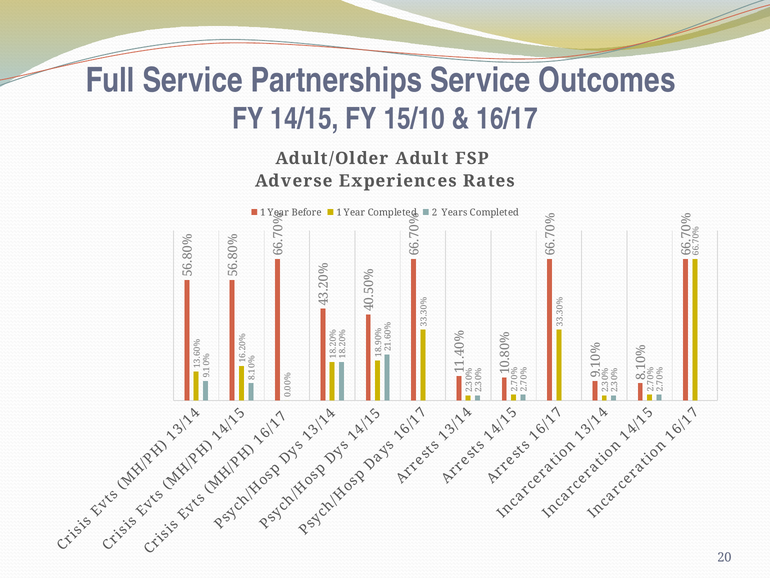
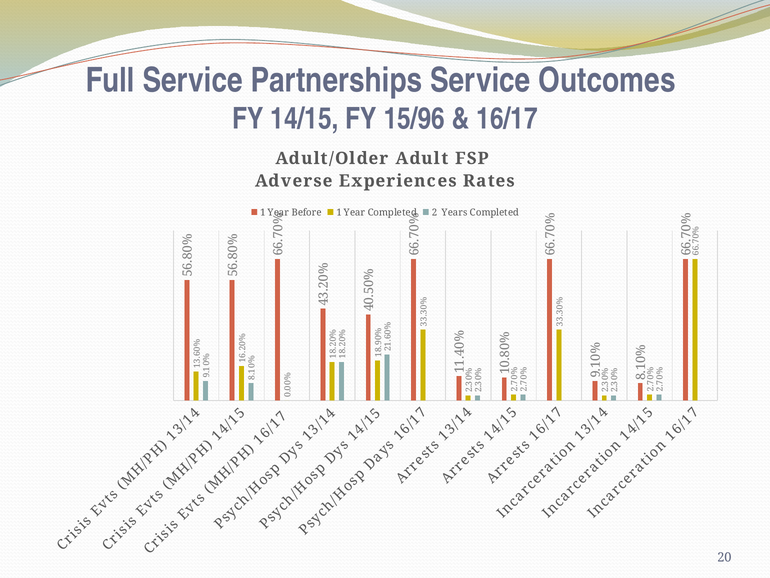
15/10: 15/10 -> 15/96
